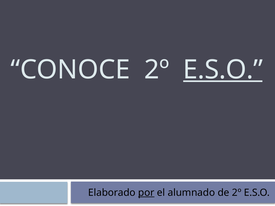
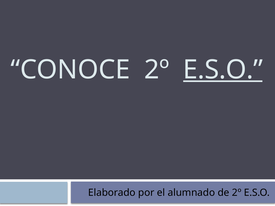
por underline: present -> none
